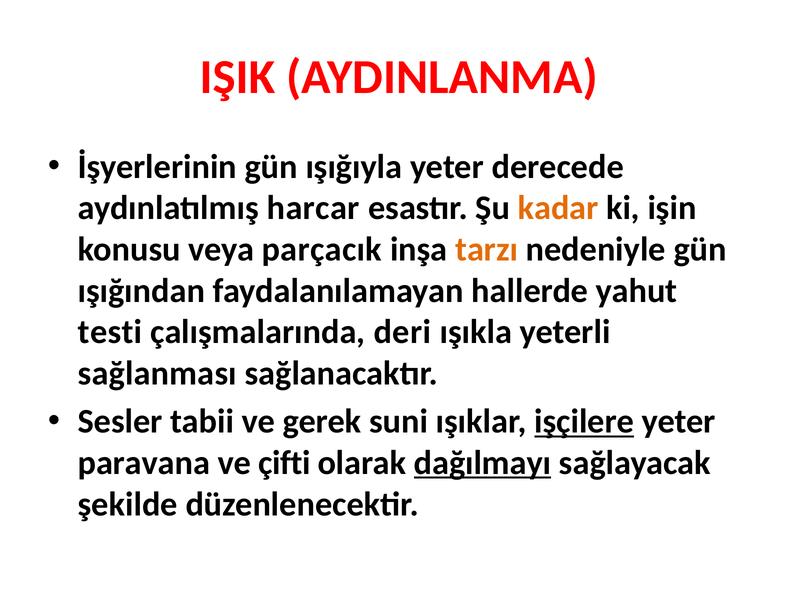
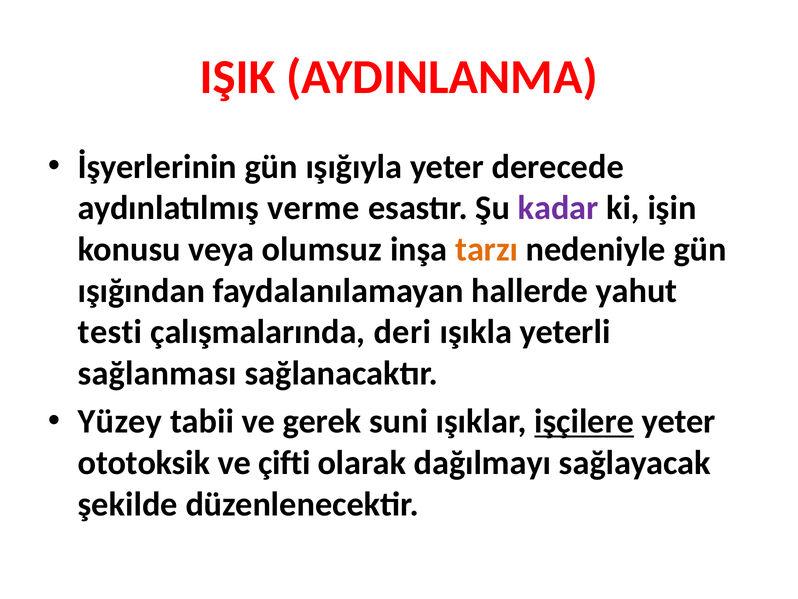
harcar: harcar -> verme
kadar colour: orange -> purple
parçacık: parçacık -> olumsuz
Sesler: Sesler -> Yüzey
paravana: paravana -> ototoksik
dağılmayı underline: present -> none
